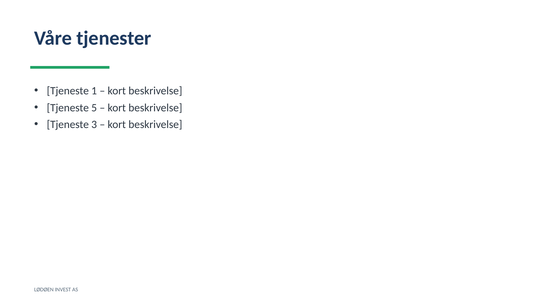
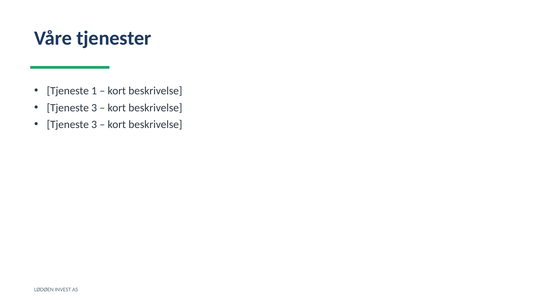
5 at (94, 108): 5 -> 3
